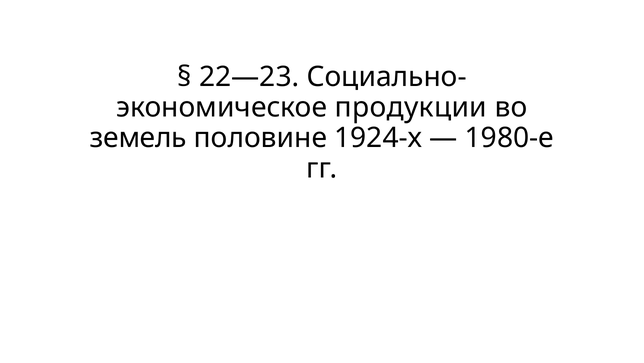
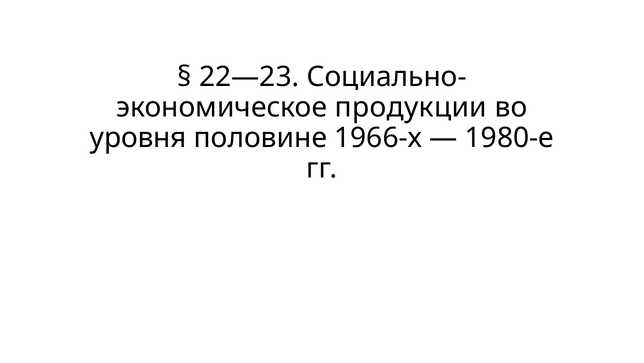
земель: земель -> уровня
1924-х: 1924-х -> 1966-х
